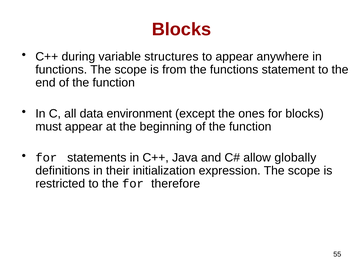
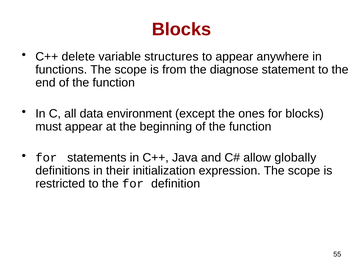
during: during -> delete
the functions: functions -> diagnose
therefore: therefore -> definition
